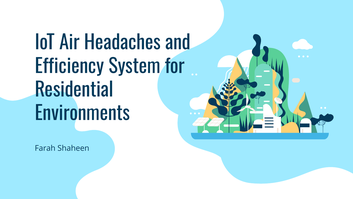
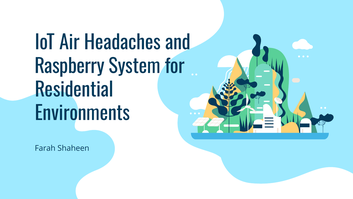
Efficiency: Efficiency -> Raspberry
